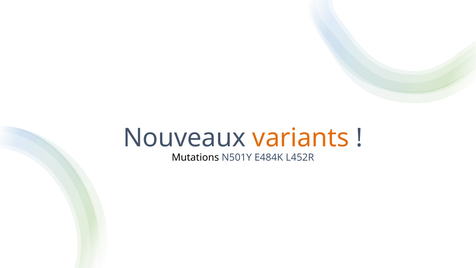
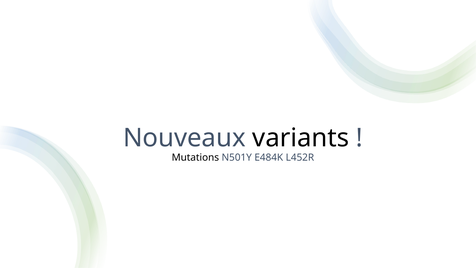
variants colour: orange -> black
